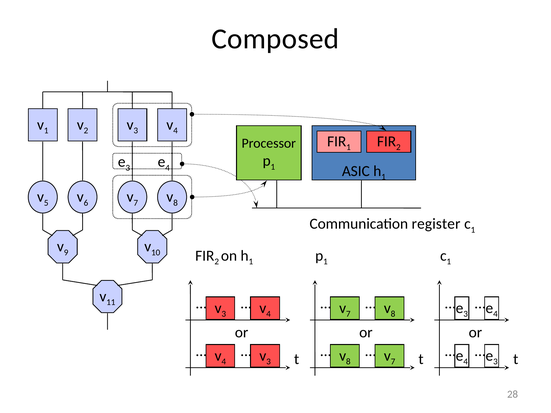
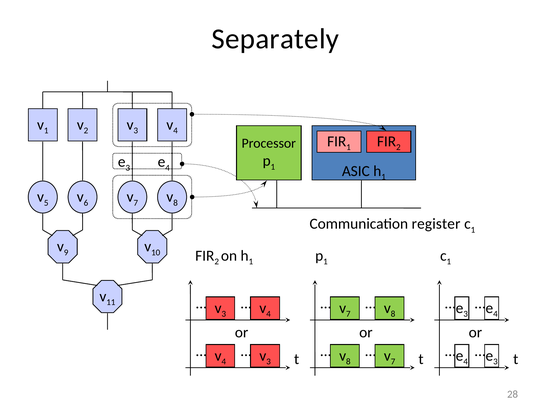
Composed: Composed -> Separately
